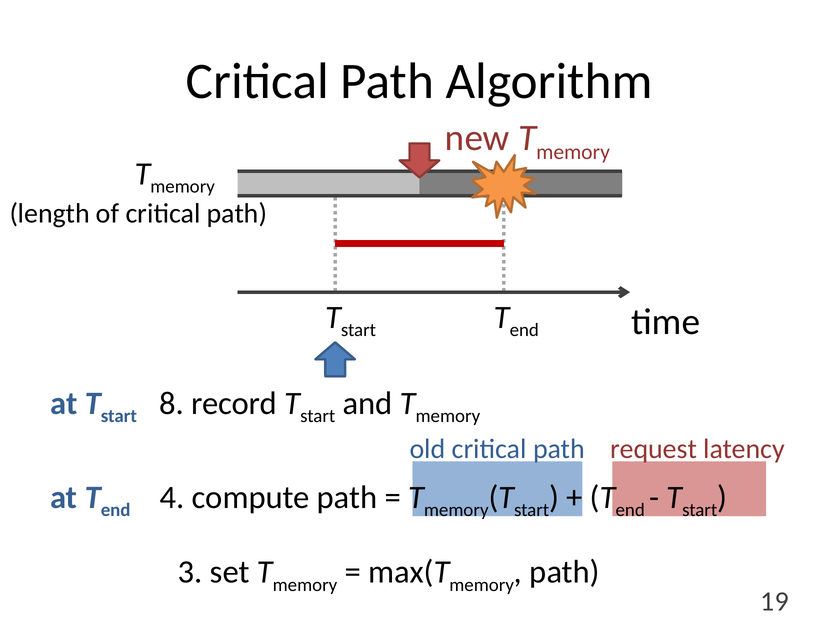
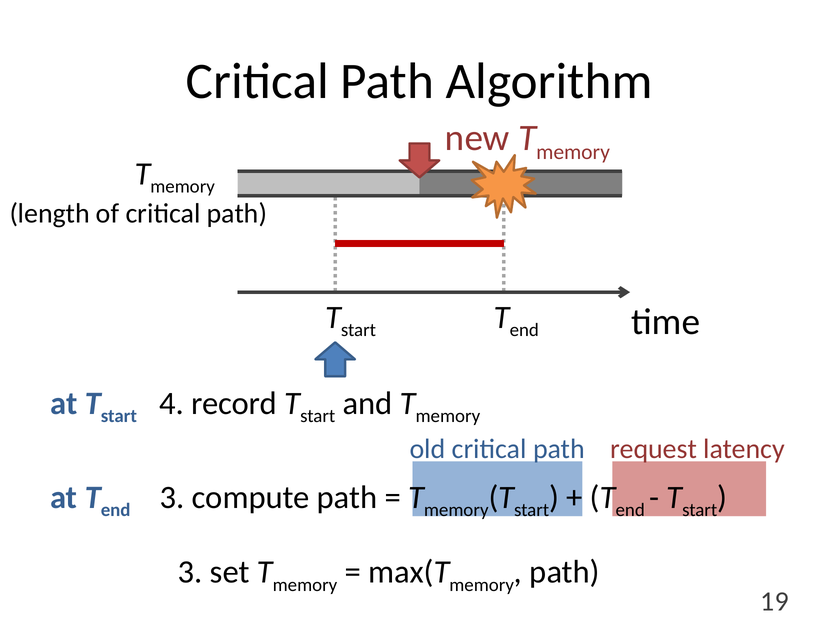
8: 8 -> 4
4 at (172, 497): 4 -> 3
